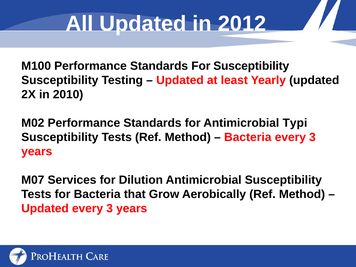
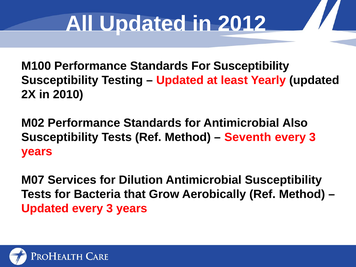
Typi: Typi -> Also
Bacteria at (248, 137): Bacteria -> Seventh
